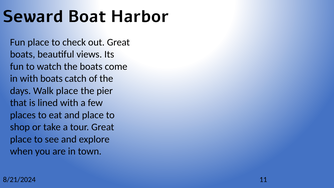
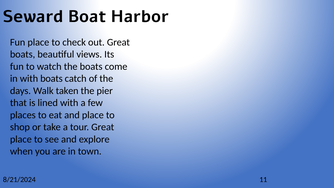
Walk place: place -> taken
